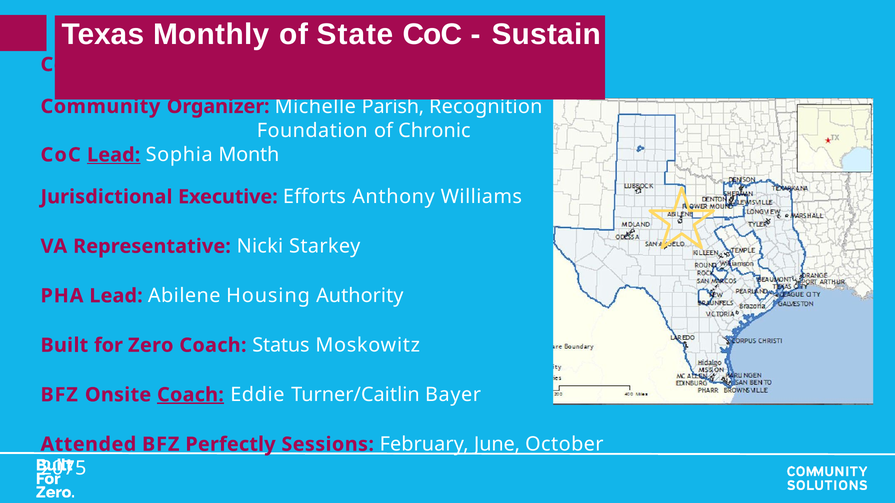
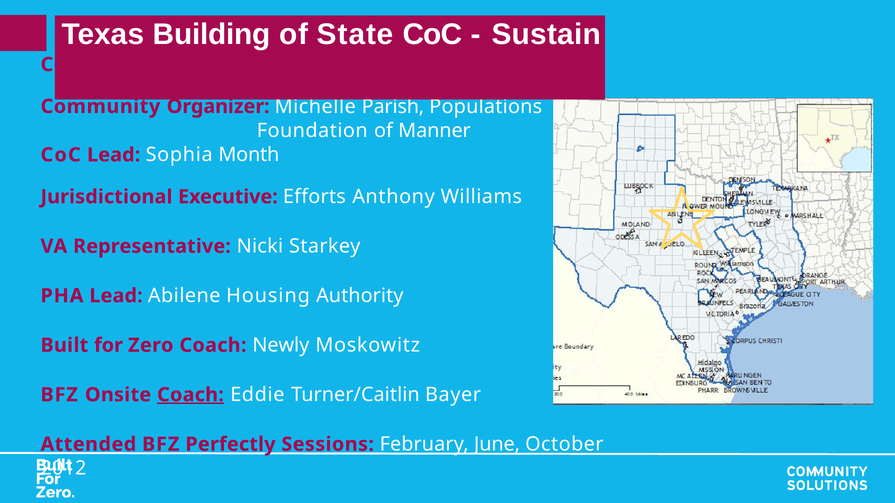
Monthly: Monthly -> Building
Recognition: Recognition -> Populations
Chronic: Chronic -> Manner
Lead at (114, 155) underline: present -> none
Status: Status -> Newly
2075: 2075 -> 2012
